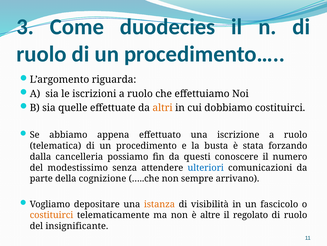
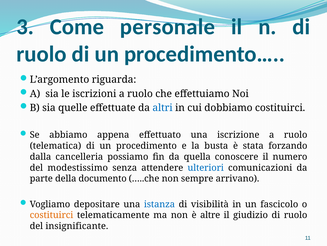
duodecies: duodecies -> personale
altri colour: orange -> blue
questi: questi -> quella
cognizione: cognizione -> documento
istanza colour: orange -> blue
regolato: regolato -> giudizio
